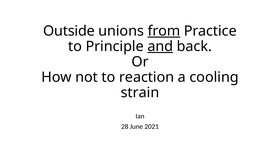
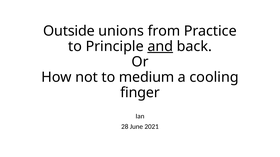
from underline: present -> none
reaction: reaction -> medium
strain: strain -> finger
